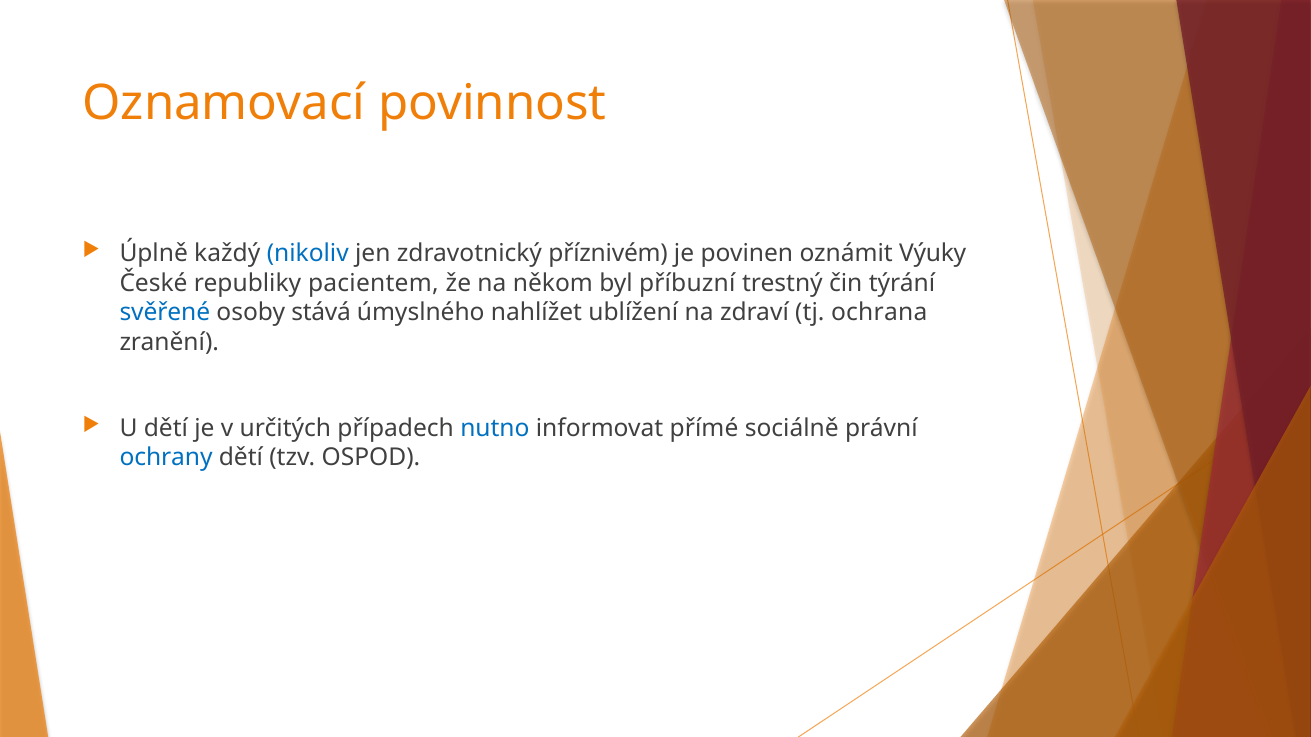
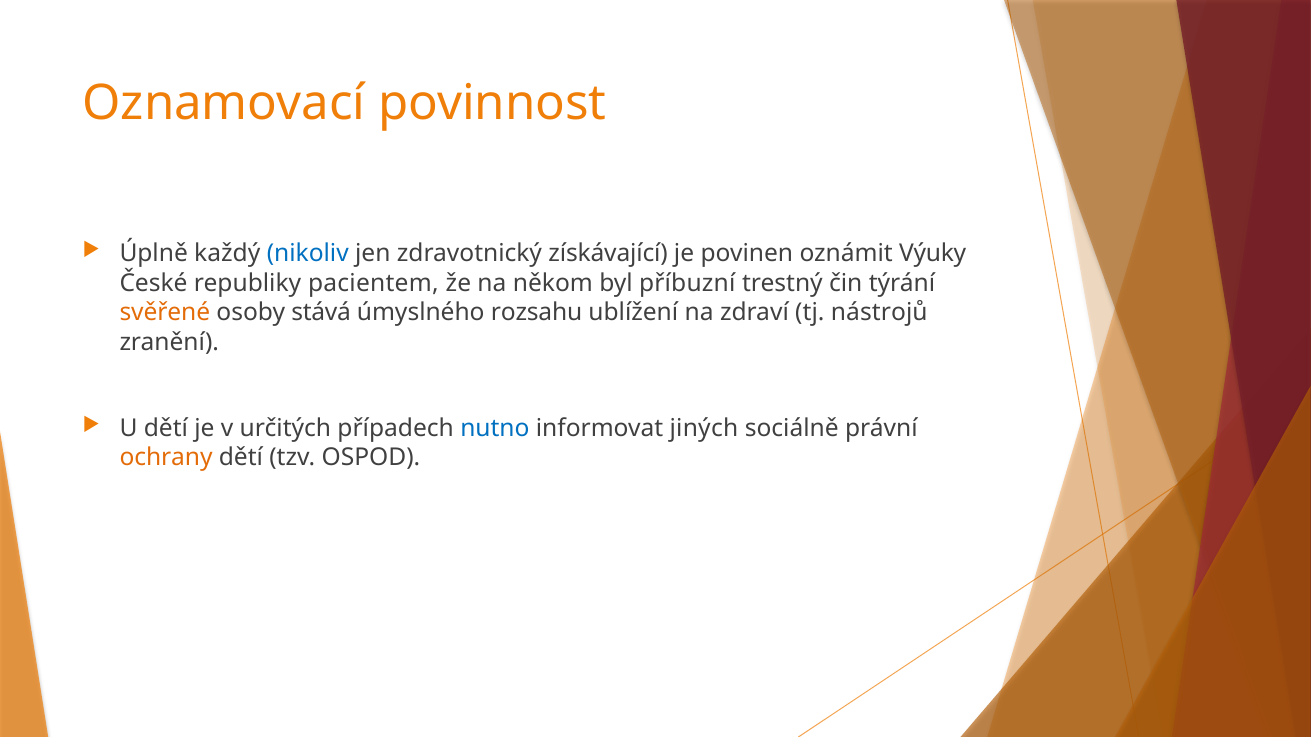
příznivém: příznivém -> získávající
svěřené colour: blue -> orange
nahlížet: nahlížet -> rozsahu
ochrana: ochrana -> nástrojů
přímé: přímé -> jiných
ochrany colour: blue -> orange
